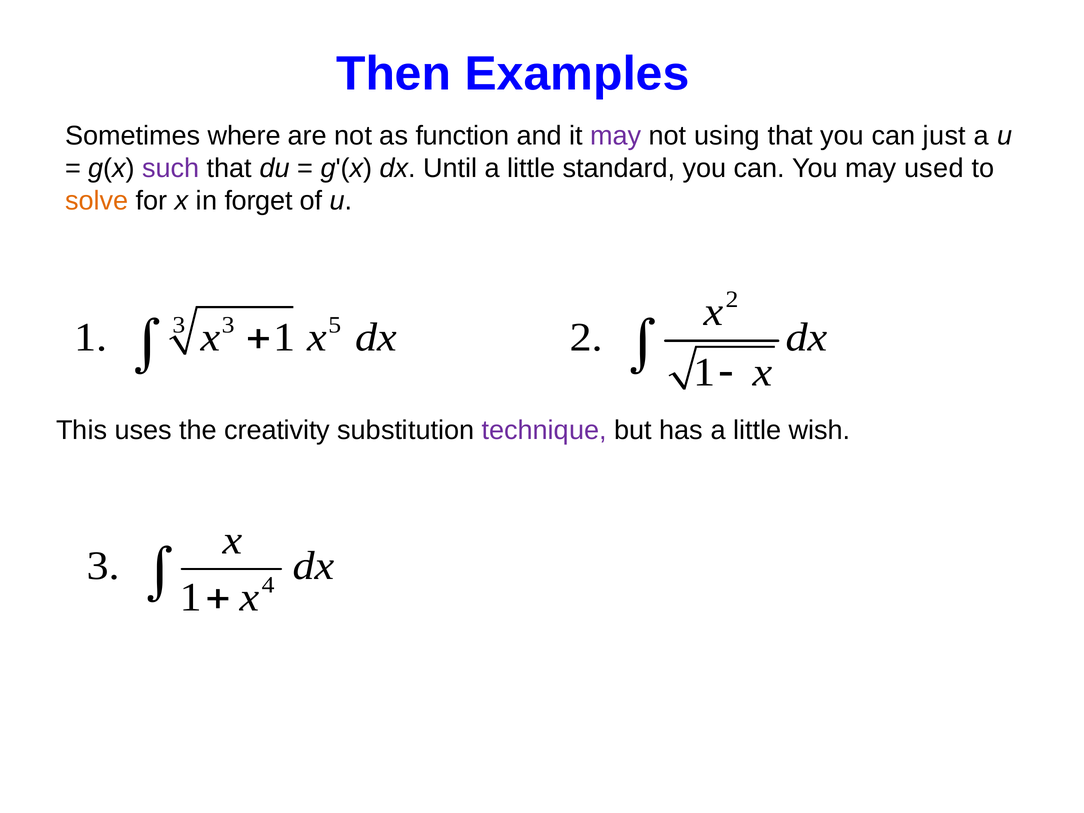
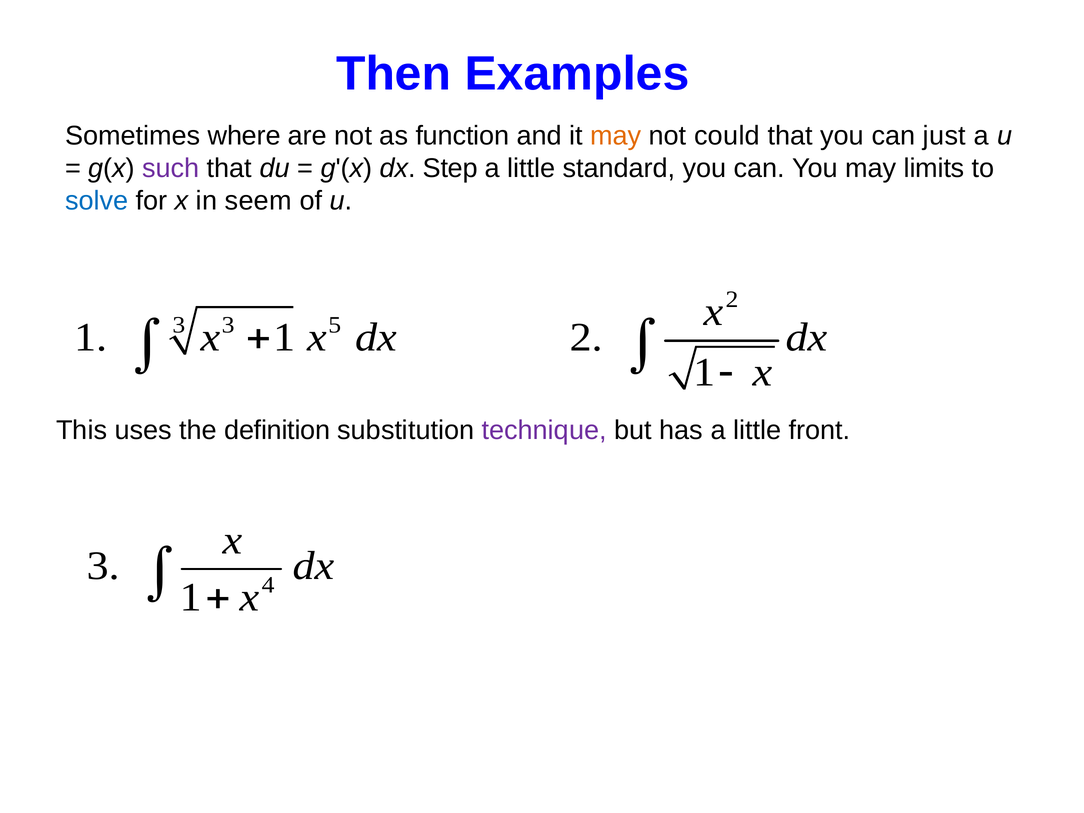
may at (616, 136) colour: purple -> orange
using: using -> could
Until: Until -> Step
used: used -> limits
solve colour: orange -> blue
forget: forget -> seem
creativity: creativity -> definition
wish: wish -> front
